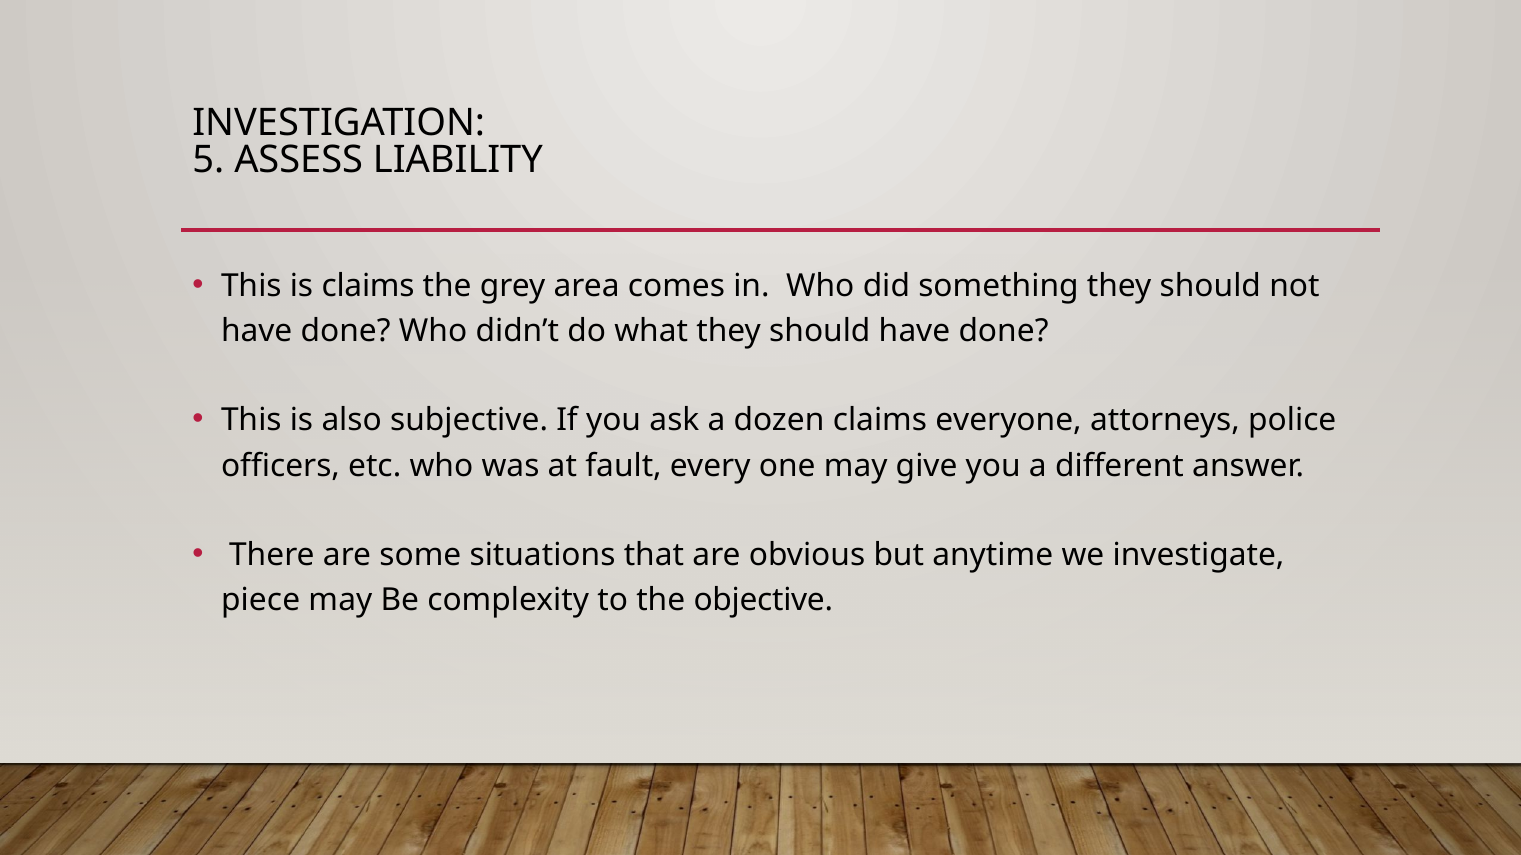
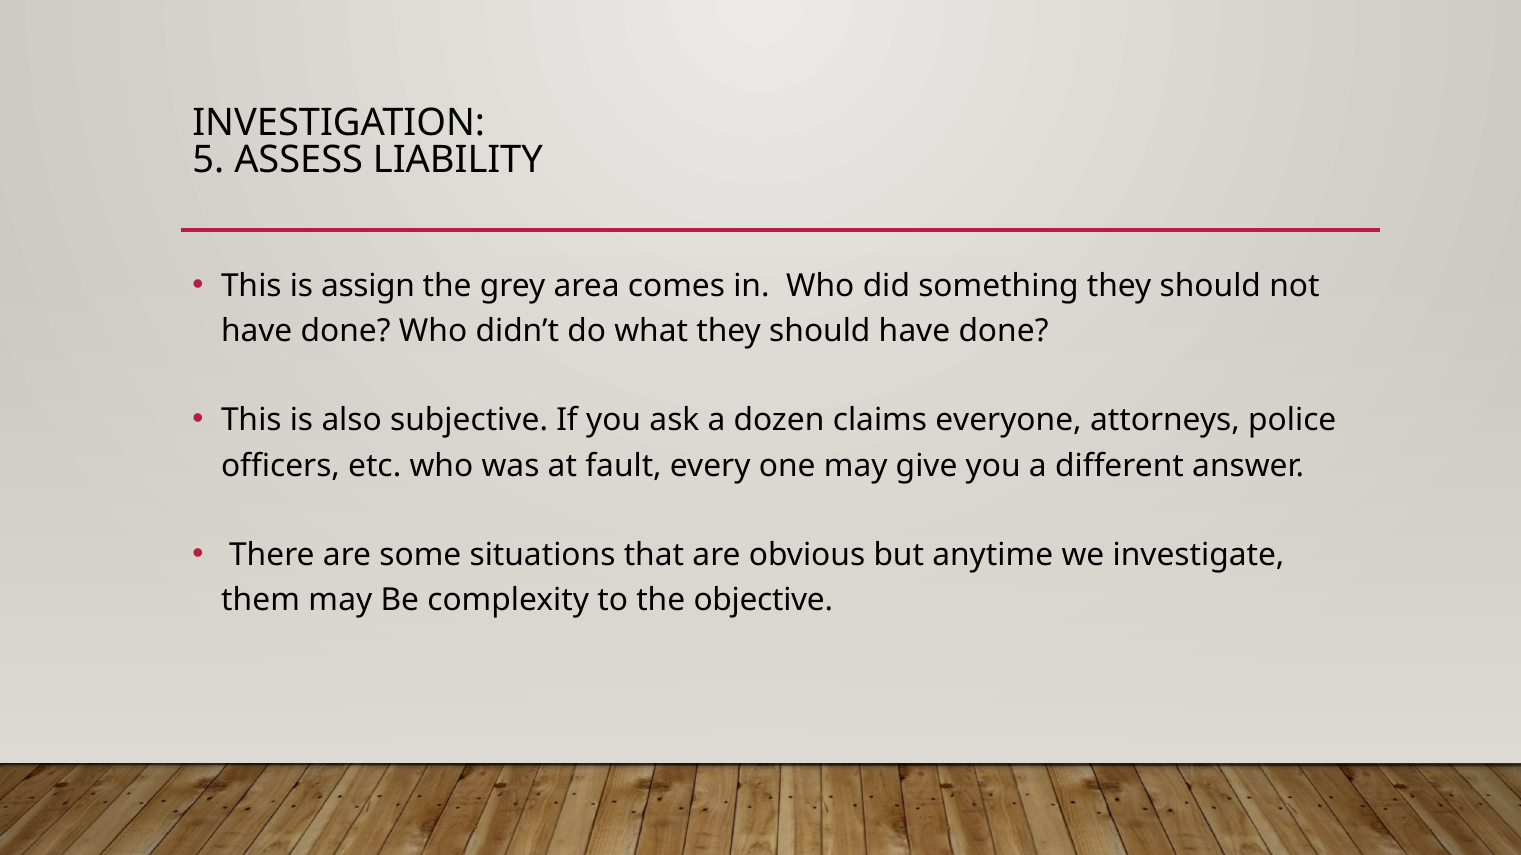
is claims: claims -> assign
piece: piece -> them
